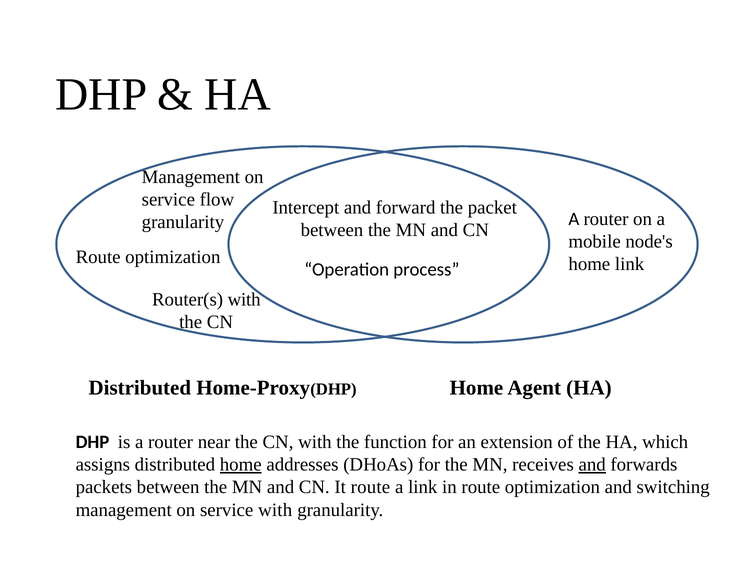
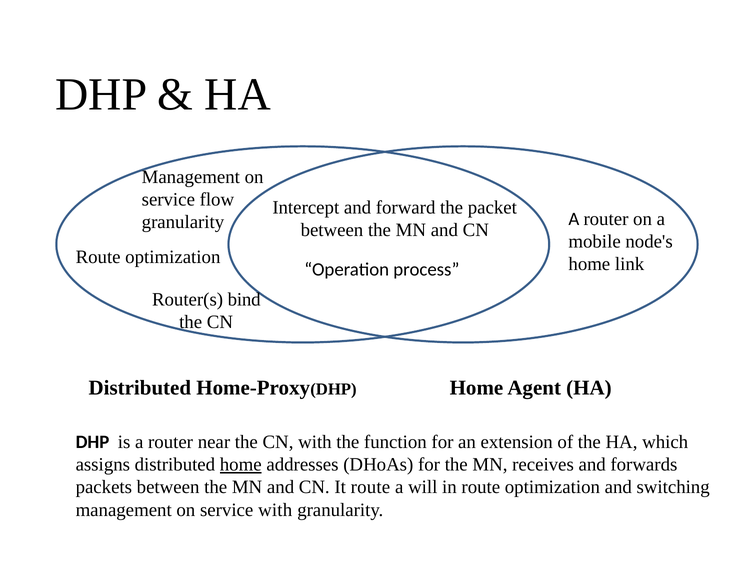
Router(s with: with -> bind
and at (592, 464) underline: present -> none
a link: link -> will
